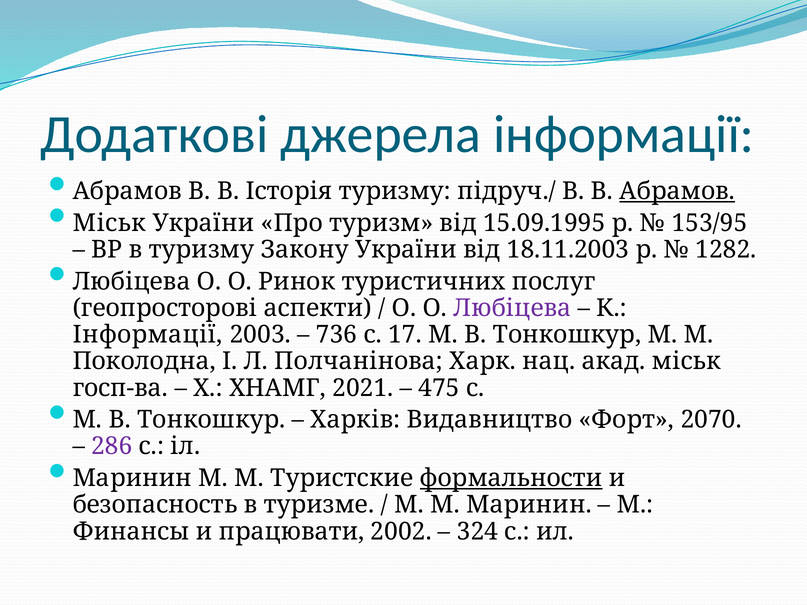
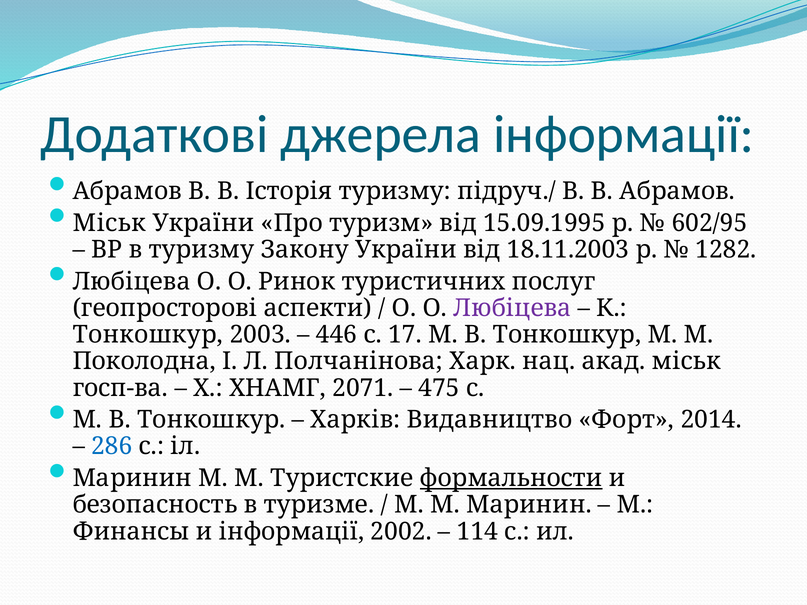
Абрамов at (677, 191) underline: present -> none
153/95: 153/95 -> 602/95
Інформації at (148, 335): Інформації -> Тонкошкур
736: 736 -> 446
2021: 2021 -> 2071
2070: 2070 -> 2014
286 colour: purple -> blue
и працювати: працювати -> інформації
324: 324 -> 114
